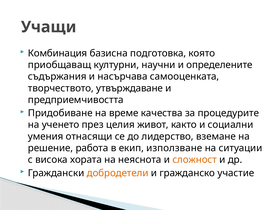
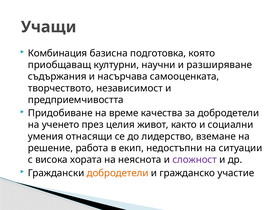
определените: определените -> разширяване
утвърждаване: утвърждаване -> независимост
за процедурите: процедурите -> добродетели
използване: използване -> недостъпни
сложност colour: orange -> purple
